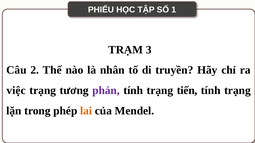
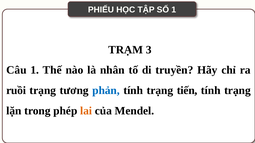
Câu 2: 2 -> 1
việc: việc -> ruồi
phản colour: purple -> blue
